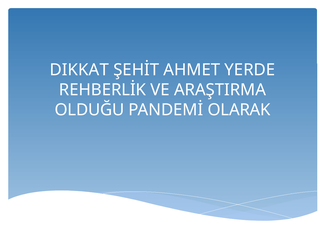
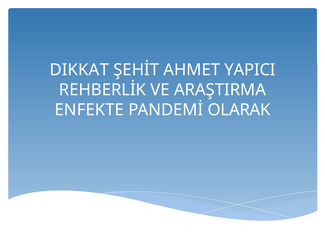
YERDE: YERDE -> YAPICI
OLDUĞU: OLDUĞU -> ENFEKTE
